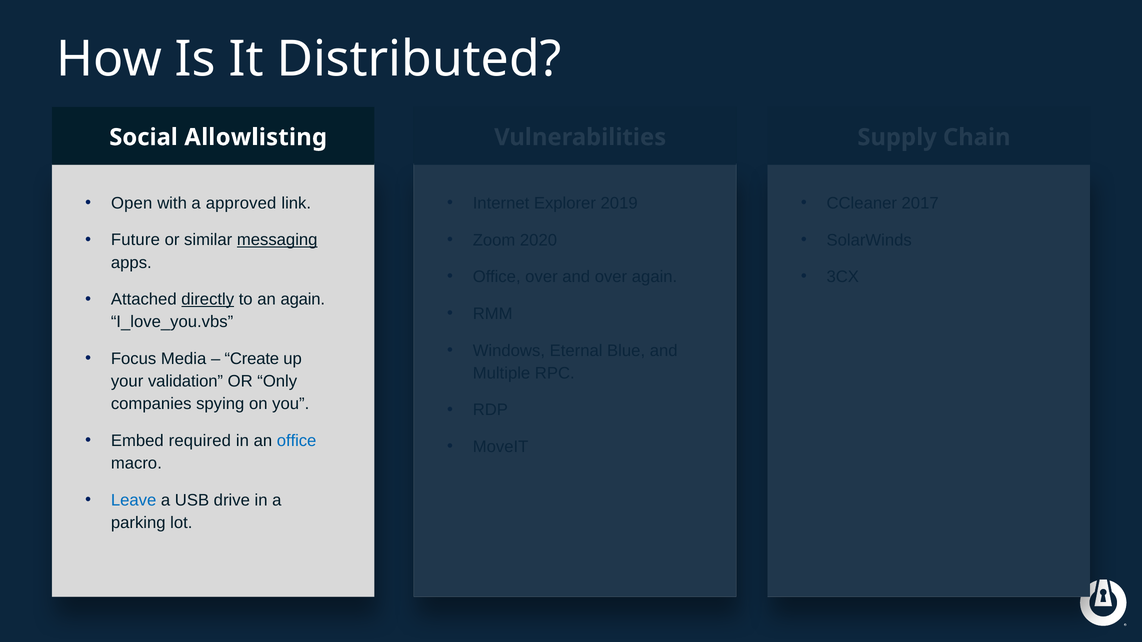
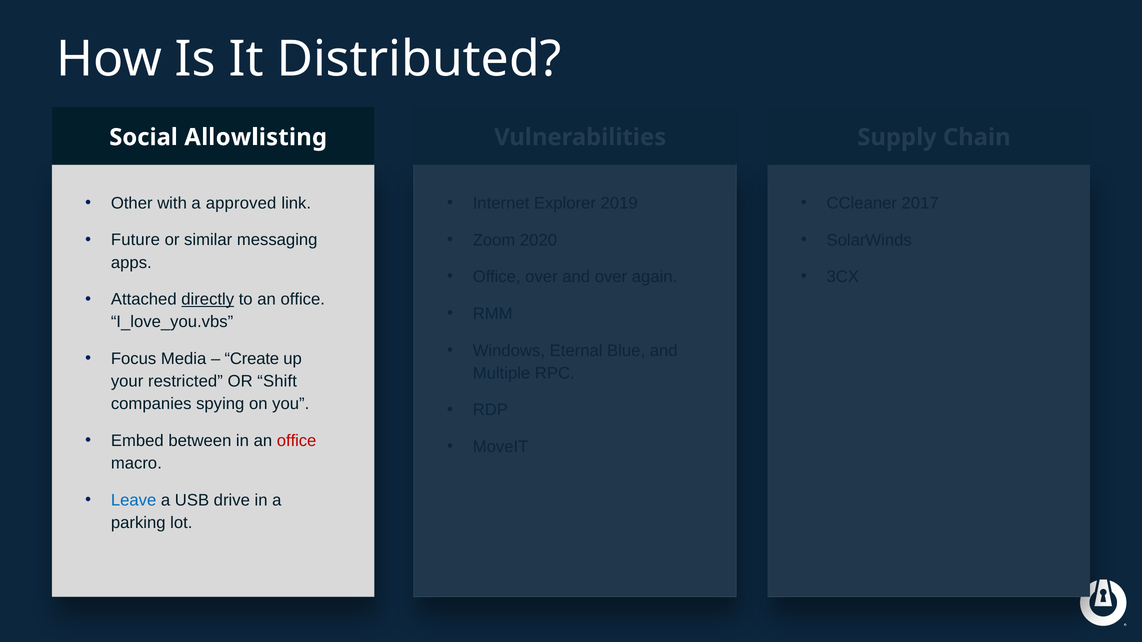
Open: Open -> Other
messaging underline: present -> none
to an again: again -> office
validation: validation -> restricted
Only: Only -> Shift
required: required -> between
office at (297, 441) colour: blue -> red
